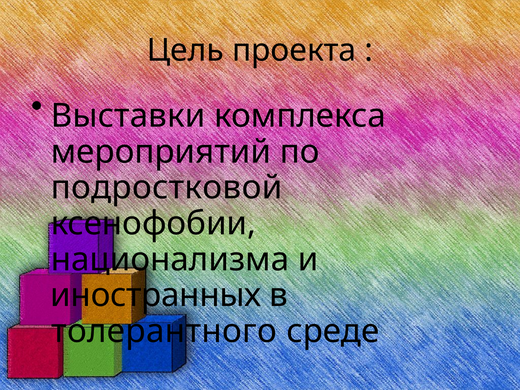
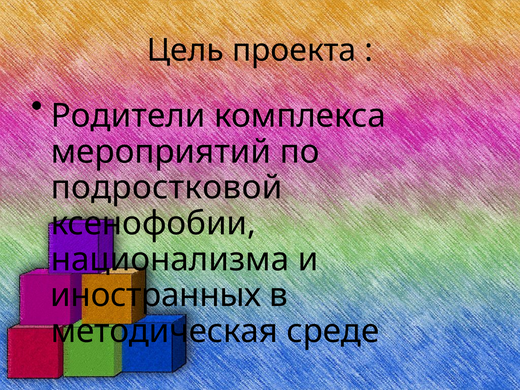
Выставки: Выставки -> Родители
толерантного: толерантного -> методическая
